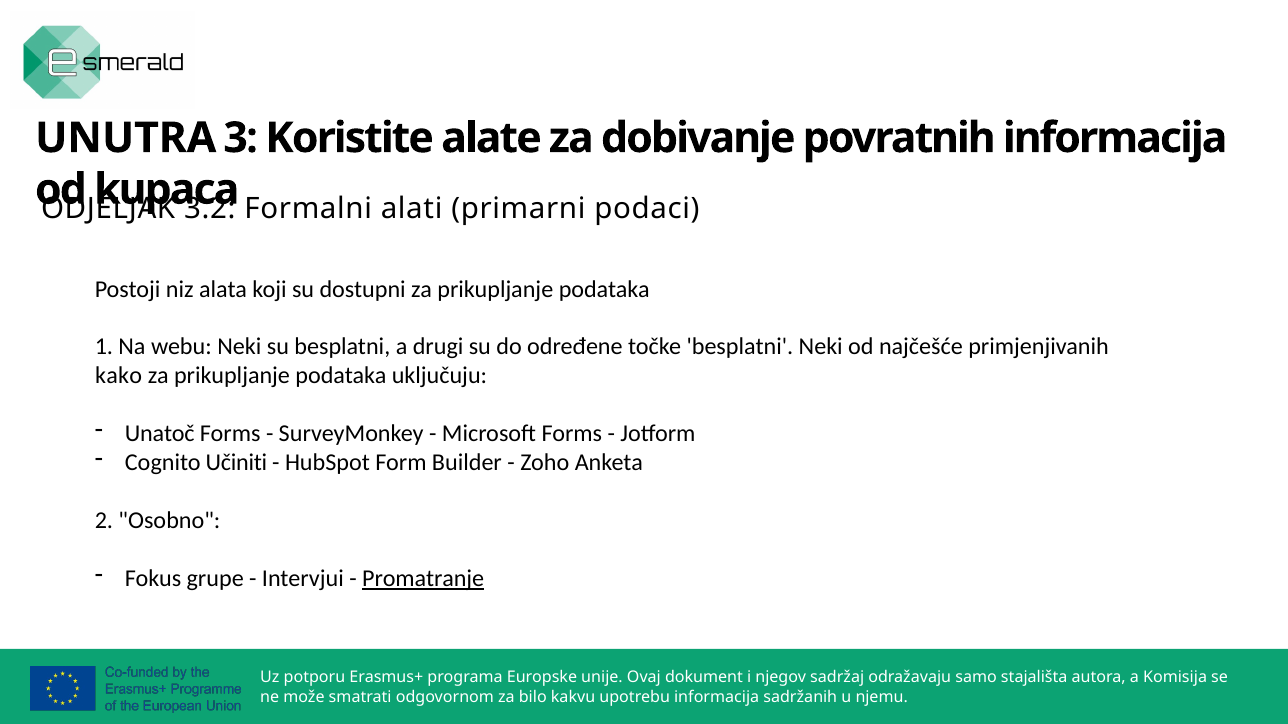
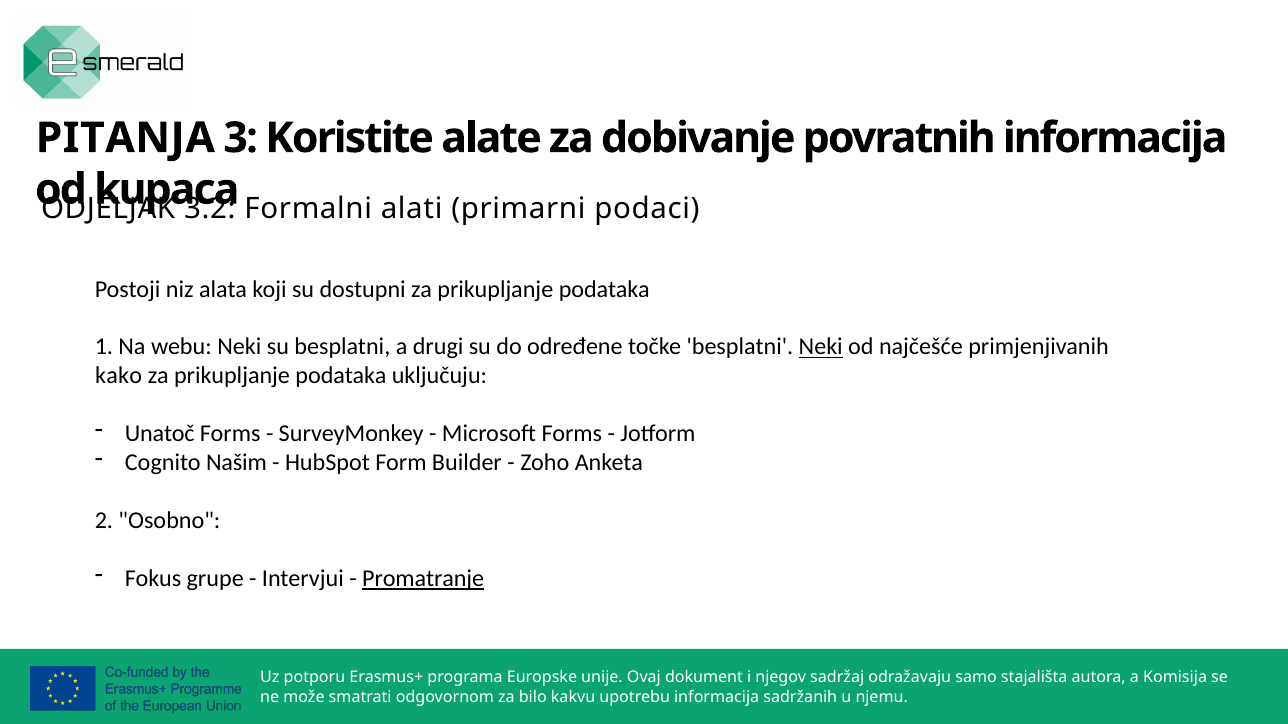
UNUTRA: UNUTRA -> PITANJA
Neki at (821, 347) underline: none -> present
Učiniti: Učiniti -> Našim
